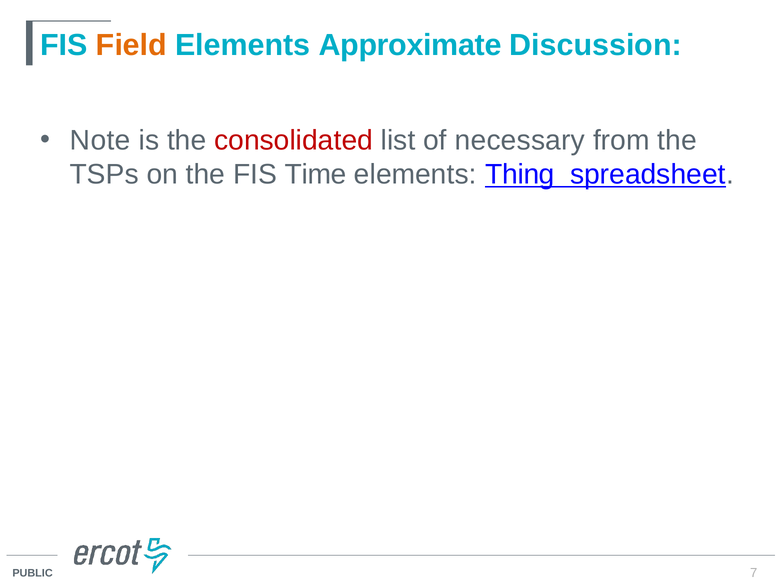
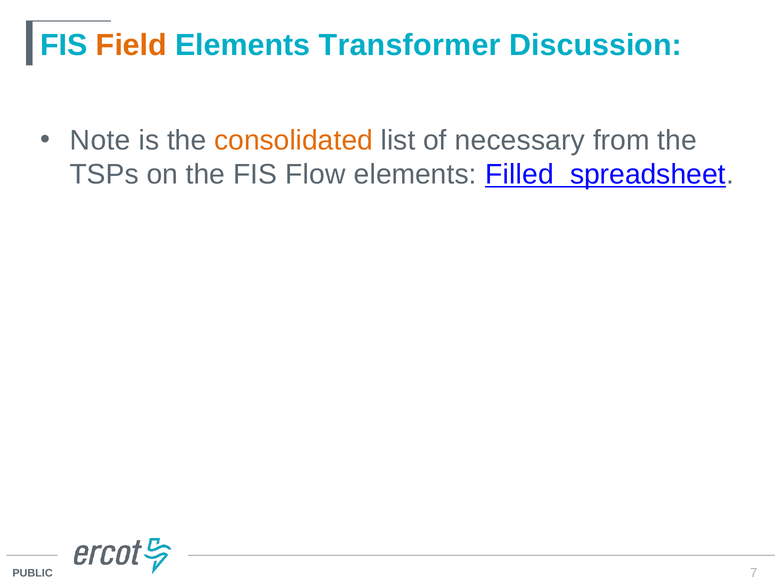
Approximate: Approximate -> Transformer
consolidated colour: red -> orange
Time: Time -> Flow
Thing: Thing -> Filled
